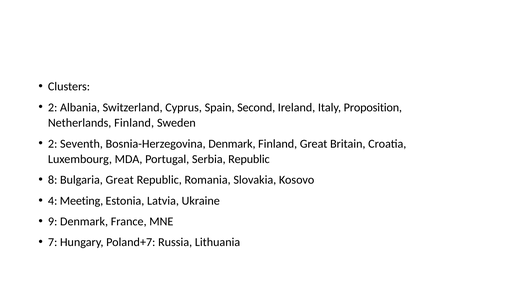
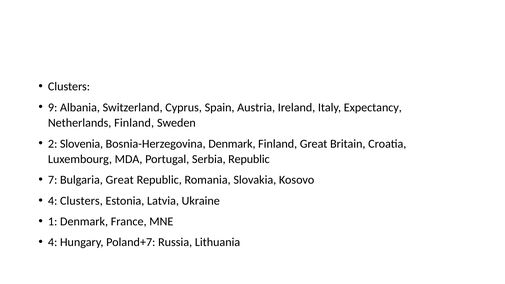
2 at (53, 107): 2 -> 9
Second: Second -> Austria
Proposition: Proposition -> Expectancy
Seventh: Seventh -> Slovenia
8: 8 -> 7
4 Meeting: Meeting -> Clusters
9: 9 -> 1
7 at (53, 242): 7 -> 4
